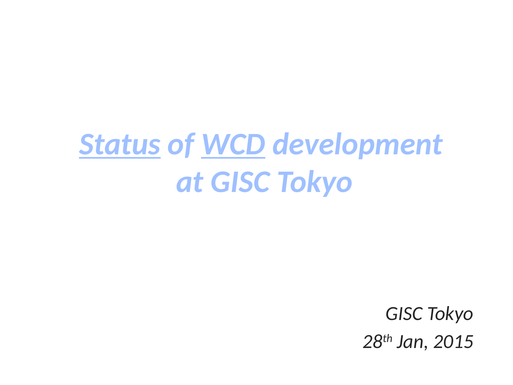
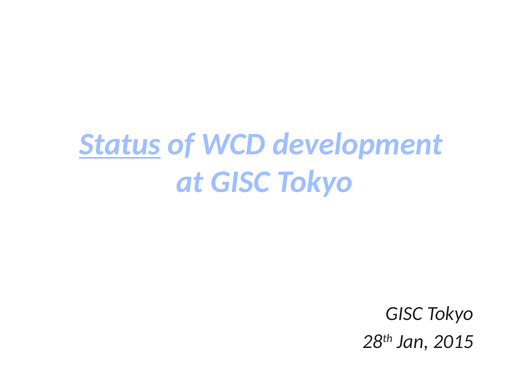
WCD underline: present -> none
